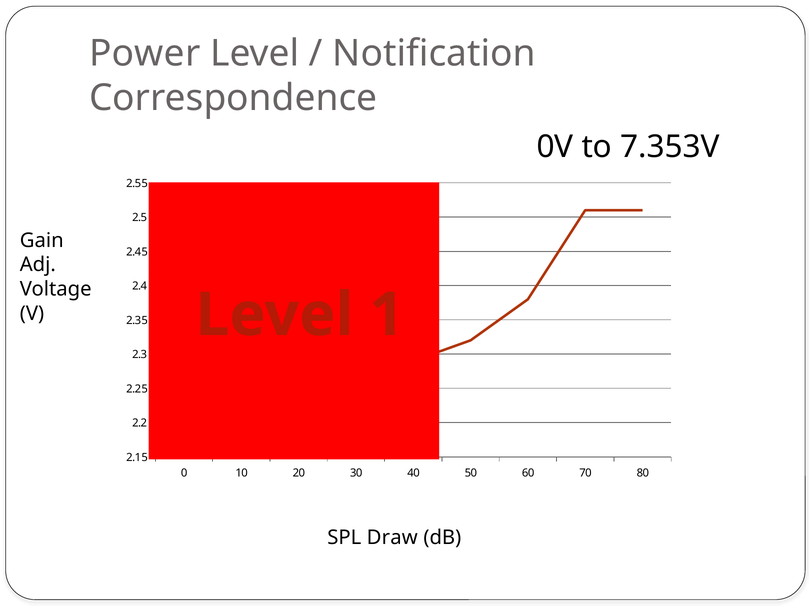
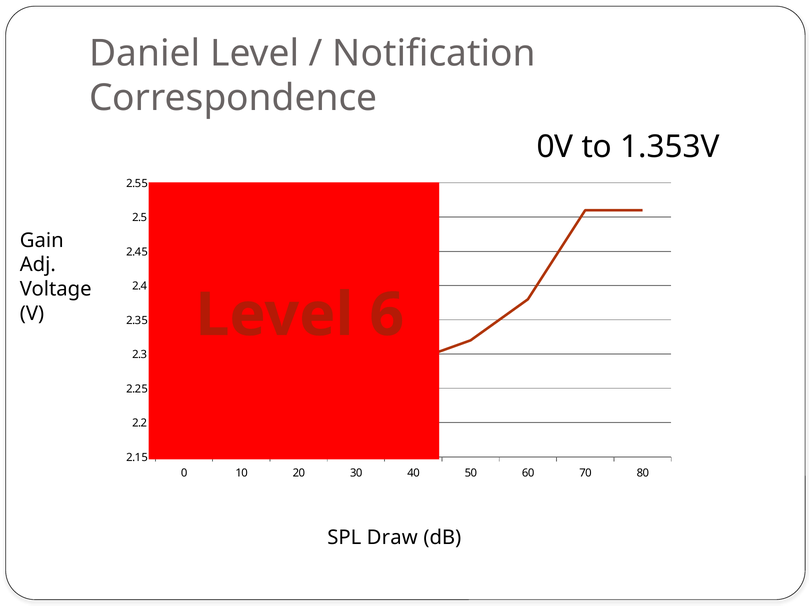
Power: Power -> Daniel
7.353V: 7.353V -> 1.353V
1: 1 -> 6
